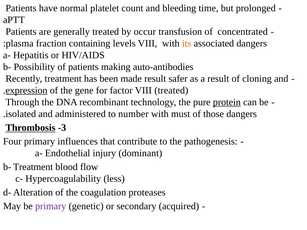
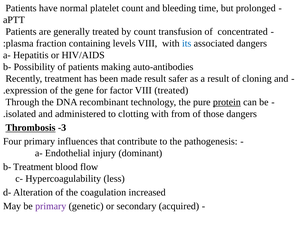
by occur: occur -> count
its colour: orange -> blue
expression underline: present -> none
number: number -> clotting
must: must -> from
proteases: proteases -> increased
